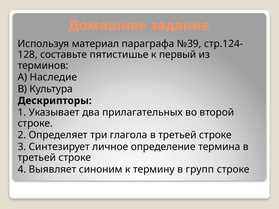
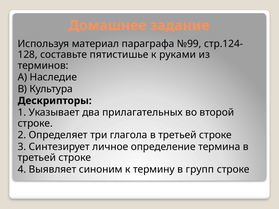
№39: №39 -> №99
первый: первый -> руками
